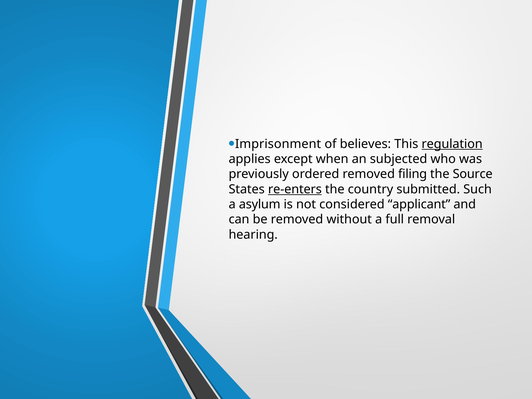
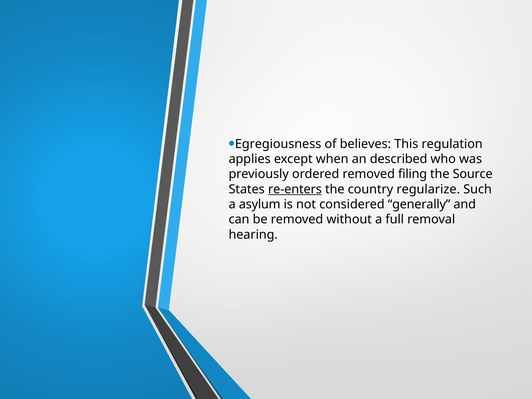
Imprisonment: Imprisonment -> Egregiousness
regulation underline: present -> none
subjected: subjected -> described
submitted: submitted -> regularize
applicant: applicant -> generally
